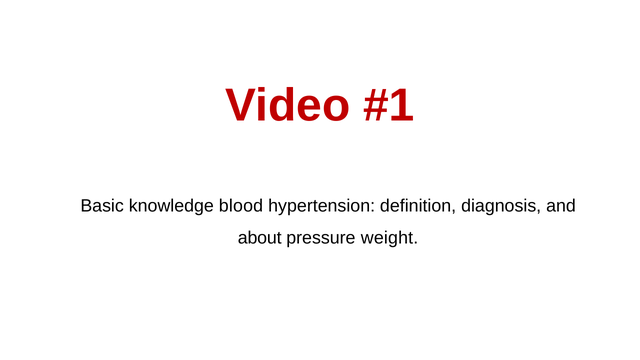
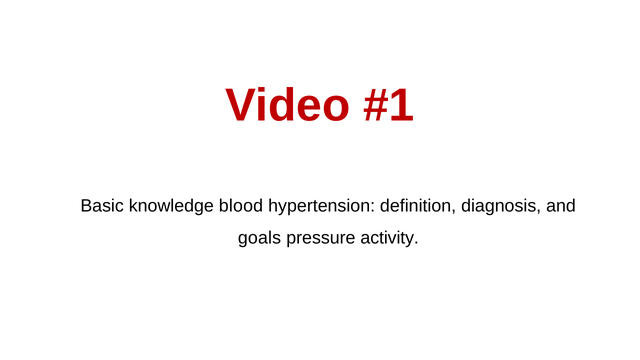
about: about -> goals
weight: weight -> activity
